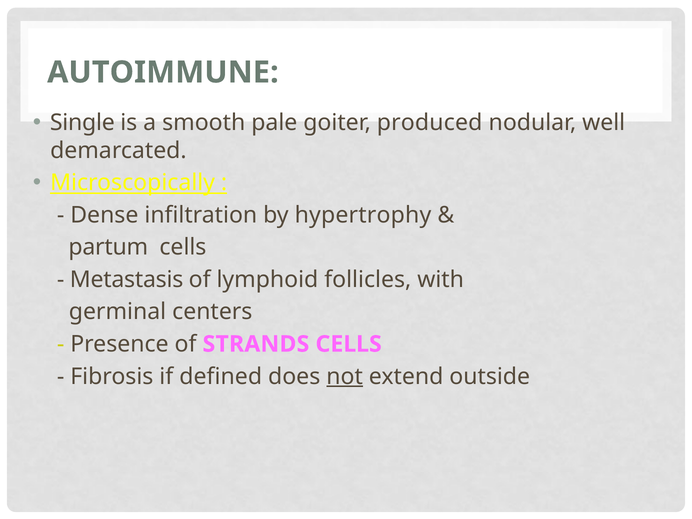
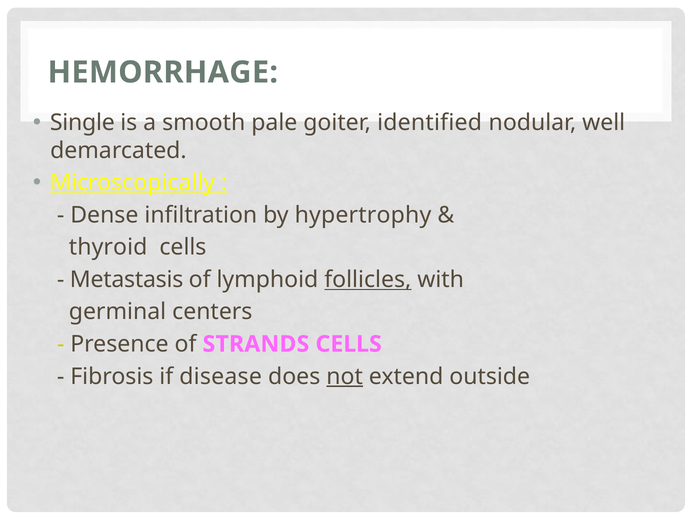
AUTOIMMUNE: AUTOIMMUNE -> HEMORRHAGE
produced: produced -> identified
partum: partum -> thyroid
follicles underline: none -> present
defined: defined -> disease
